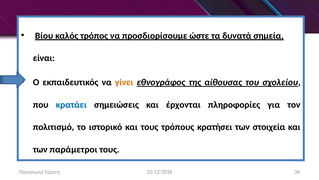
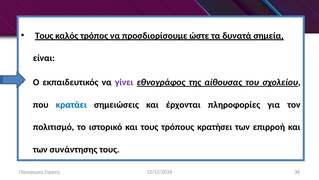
Βίου at (44, 36): Βίου -> Τους
γίνει colour: orange -> purple
στοιχεία: στοιχεία -> επιρροή
παράμετροι: παράμετροι -> συνάντησης
